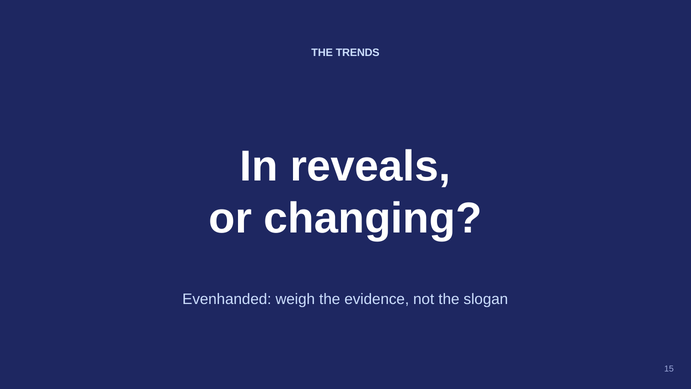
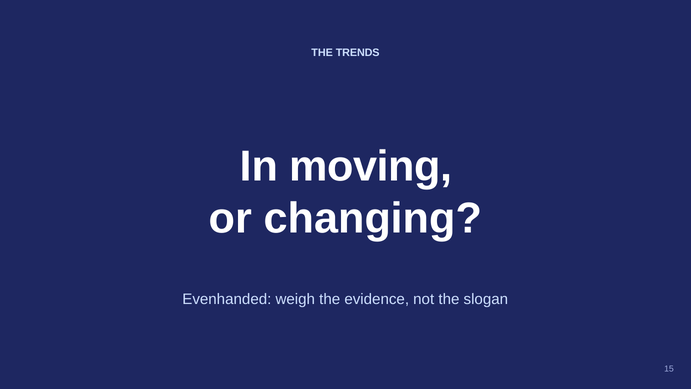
reveals: reveals -> moving
